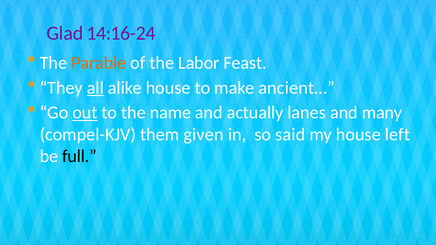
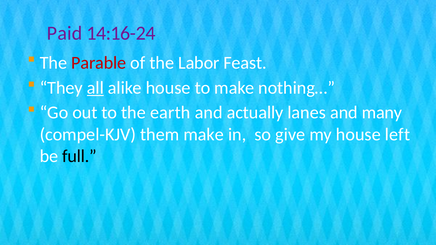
Glad: Glad -> Paid
Parable colour: orange -> red
ancient…: ancient… -> nothing…
out underline: present -> none
name: name -> earth
them given: given -> make
said: said -> give
